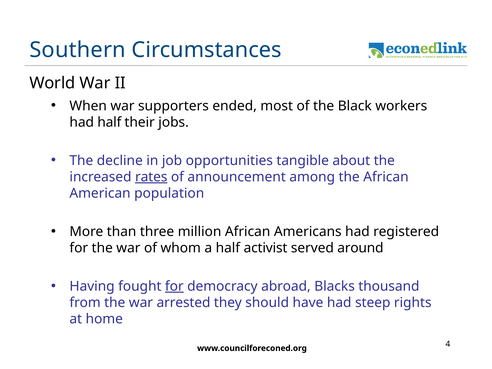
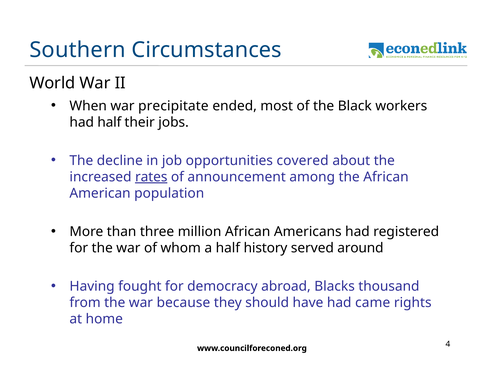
supporters: supporters -> precipitate
tangible: tangible -> covered
activist: activist -> history
for at (174, 286) underline: present -> none
arrested: arrested -> because
steep: steep -> came
